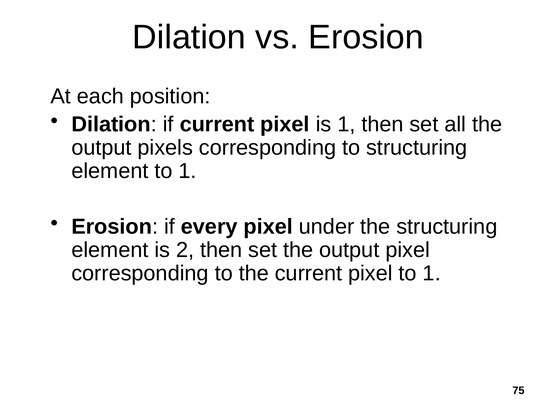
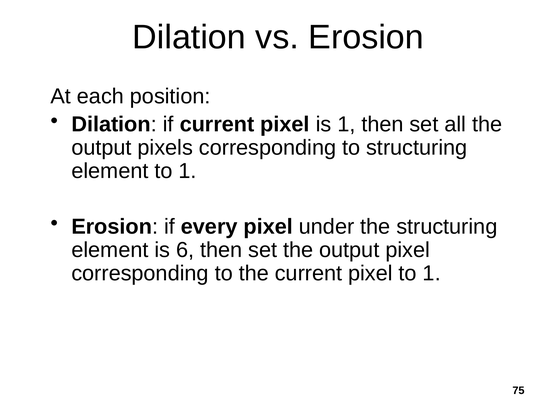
2: 2 -> 6
